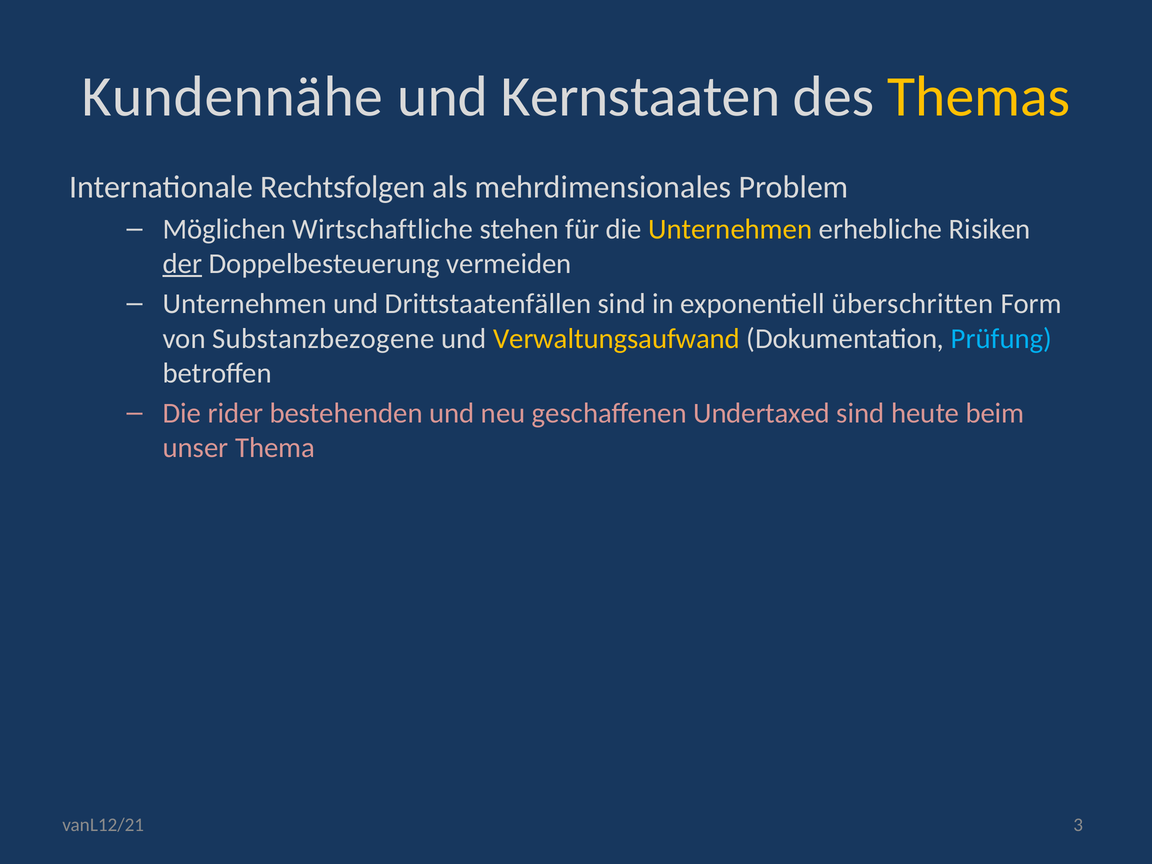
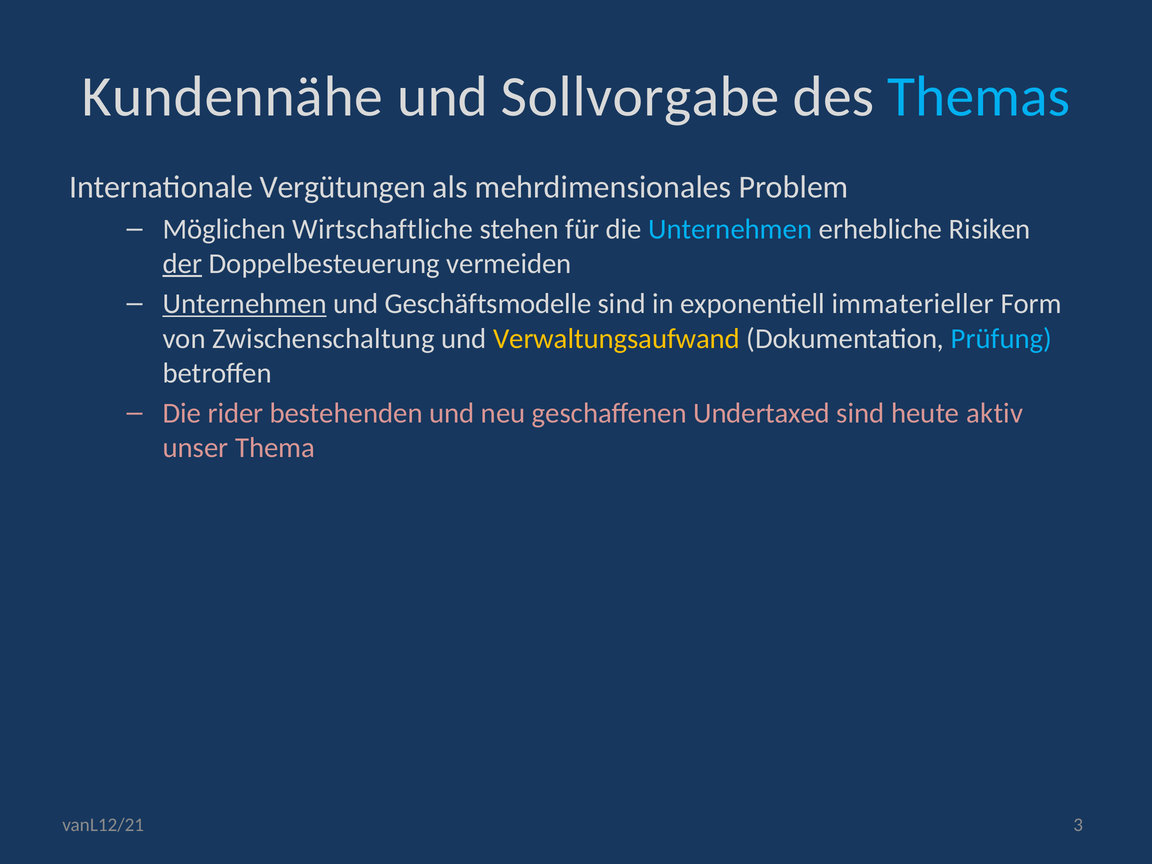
Kernstaaten: Kernstaaten -> Sollvorgabe
Themas colour: yellow -> light blue
Rechtsfolgen: Rechtsfolgen -> Vergütungen
Unternehmen at (730, 229) colour: yellow -> light blue
Unternehmen at (245, 304) underline: none -> present
Drittstaatenfällen: Drittstaatenfällen -> Geschäftsmodelle
überschritten: überschritten -> immaterieller
Substanzbezogene: Substanzbezogene -> Zwischenschaltung
beim: beim -> aktiv
